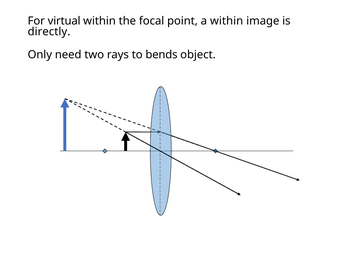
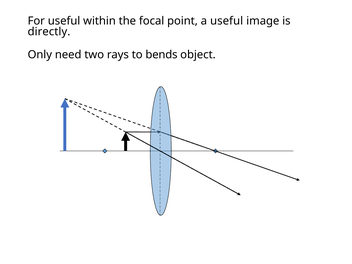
For virtual: virtual -> useful
a within: within -> useful
